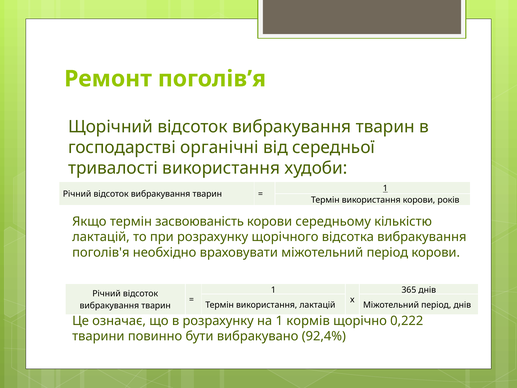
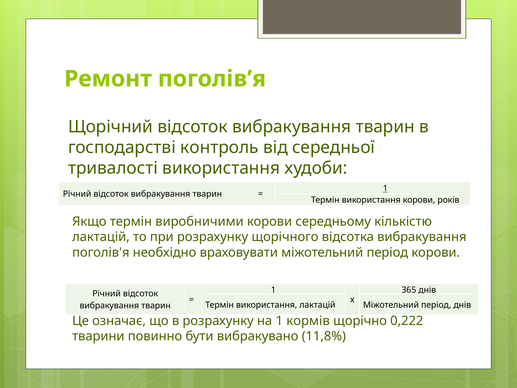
органічні: органічні -> контроль
засвоюваність: засвоюваність -> виробничими
92,4%: 92,4% -> 11,8%
